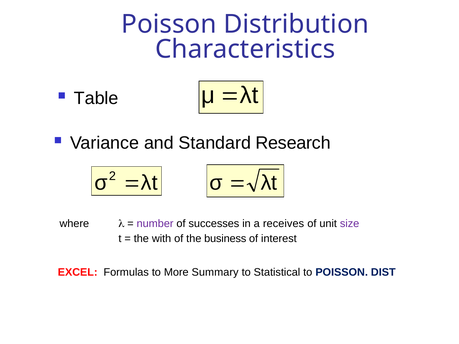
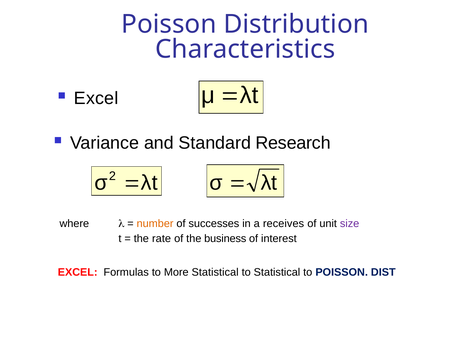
Table at (96, 98): Table -> Excel
number colour: purple -> orange
with: with -> rate
More Summary: Summary -> Statistical
